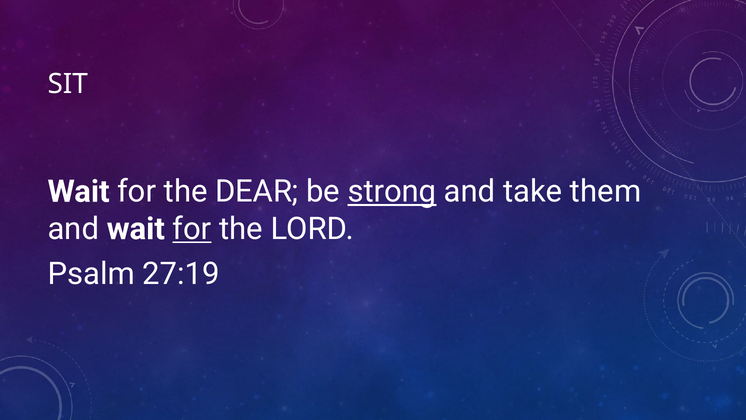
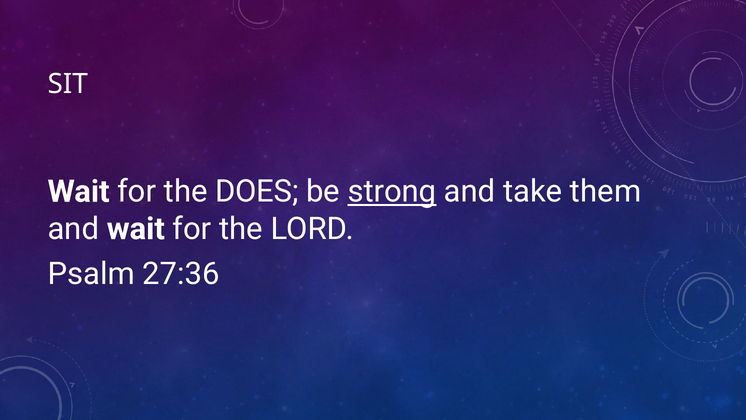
DEAR: DEAR -> DOES
for at (192, 229) underline: present -> none
27:19: 27:19 -> 27:36
